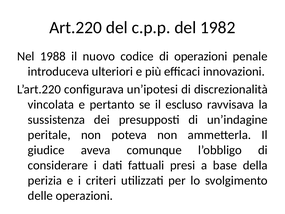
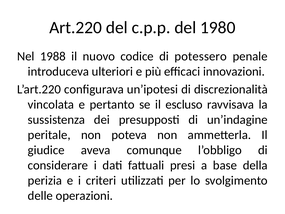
1982: 1982 -> 1980
di operazioni: operazioni -> potessero
